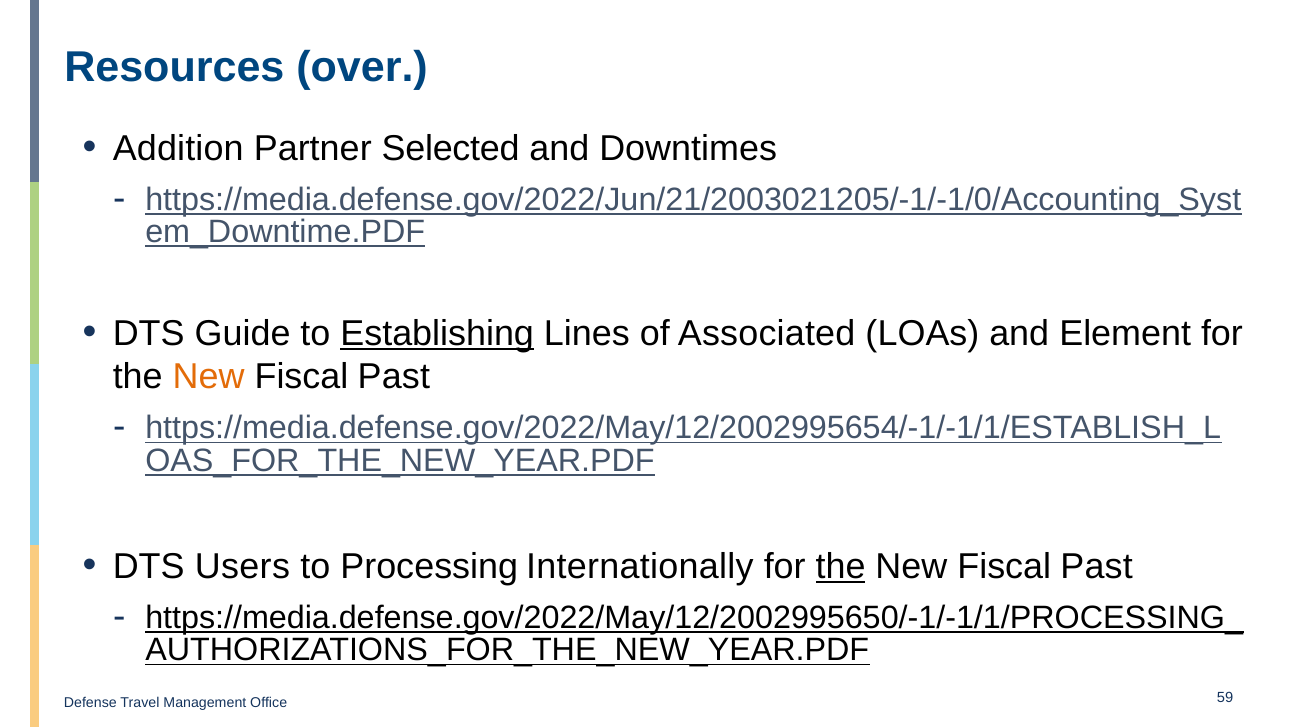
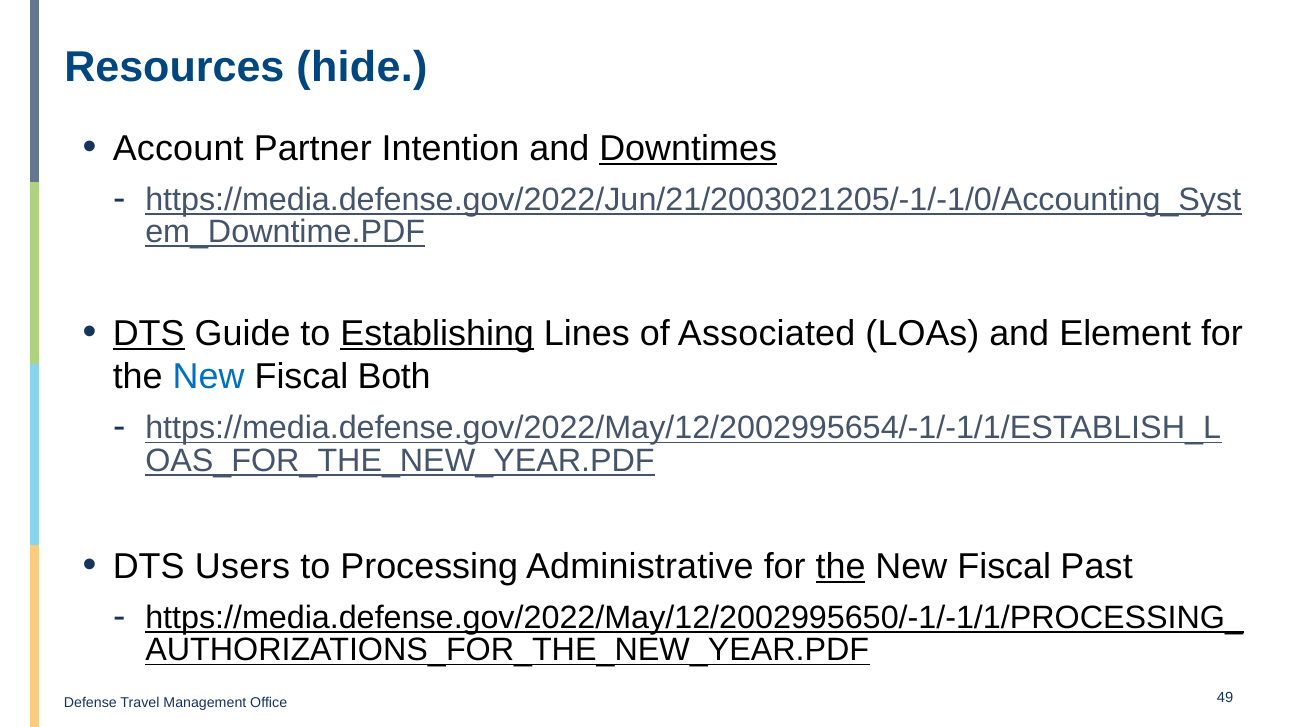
over: over -> hide
Addition: Addition -> Account
Selected: Selected -> Intention
Downtimes underline: none -> present
DTS at (149, 333) underline: none -> present
New at (209, 377) colour: orange -> blue
Past at (394, 377): Past -> Both
Internationally: Internationally -> Administrative
59: 59 -> 49
